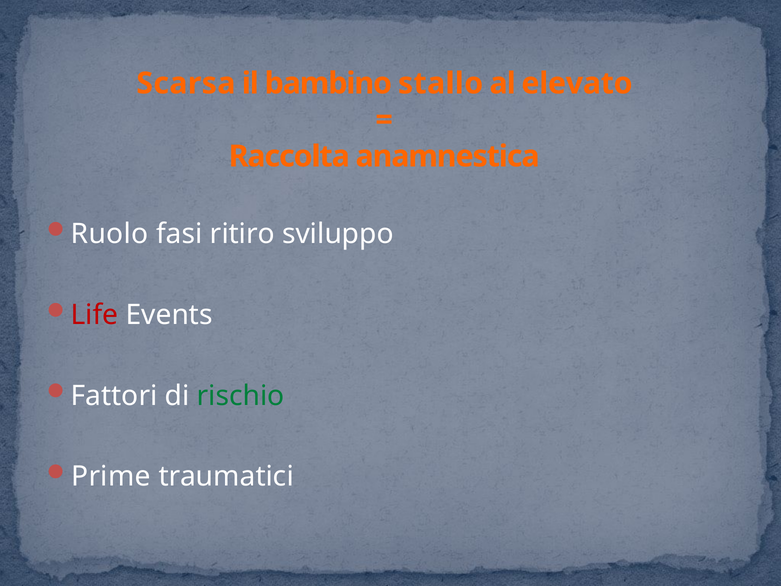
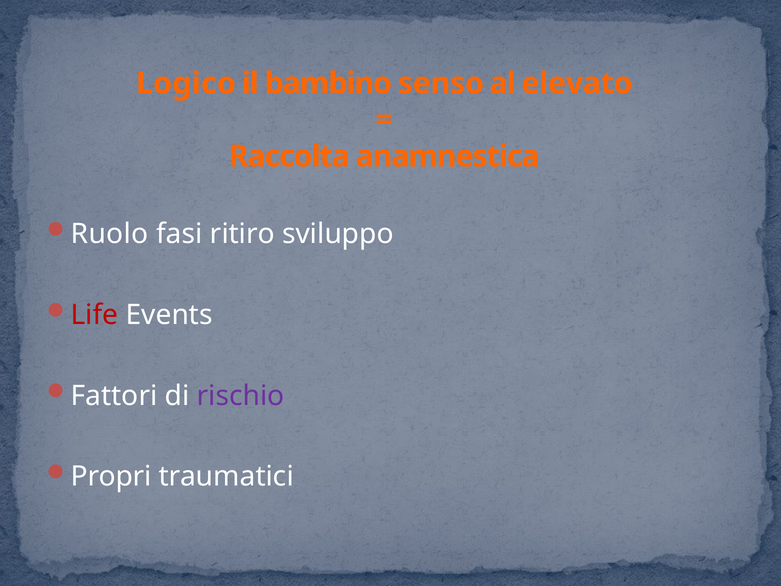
Scarsa: Scarsa -> Logico
stallo: stallo -> senso
rischio colour: green -> purple
Prime: Prime -> Propri
